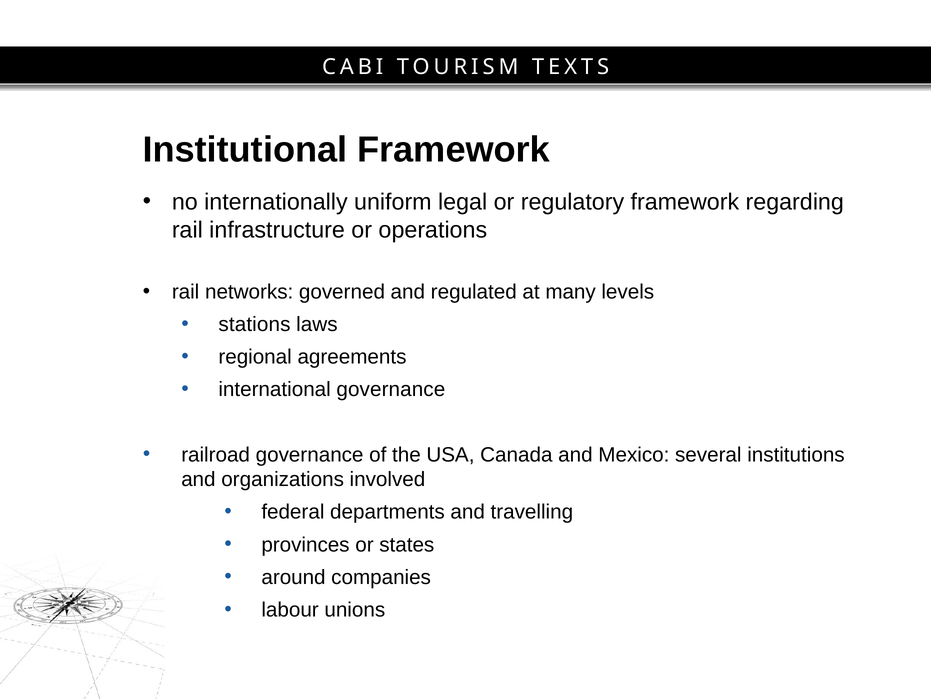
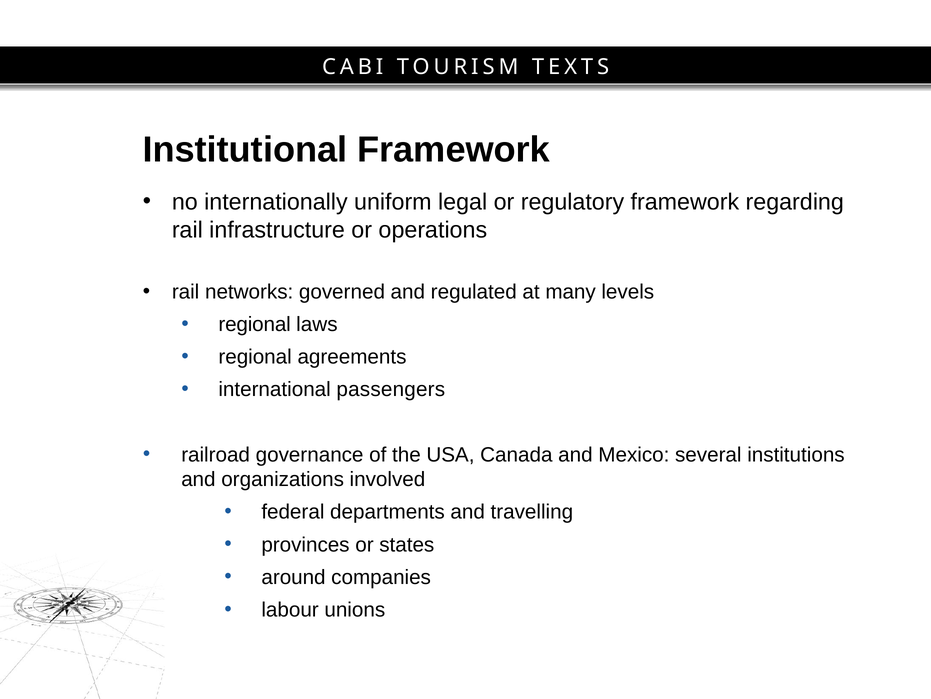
stations at (254, 324): stations -> regional
international governance: governance -> passengers
